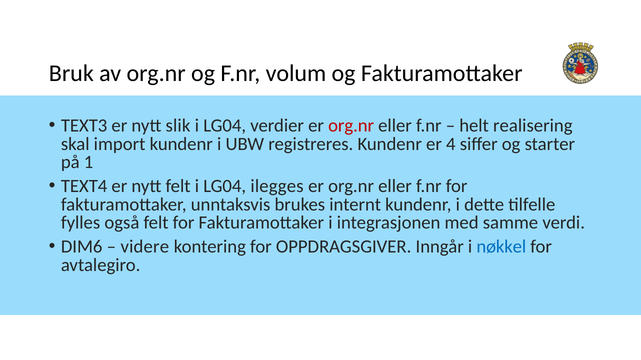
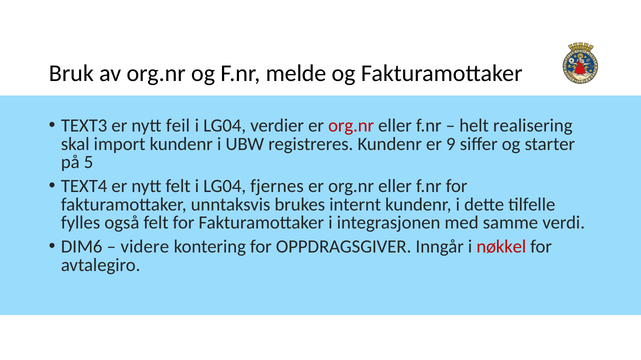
volum: volum -> melde
slik: slik -> feil
4: 4 -> 9
1: 1 -> 5
ilegges: ilegges -> fjernes
nøkkel colour: blue -> red
